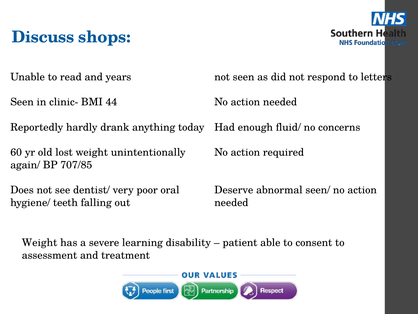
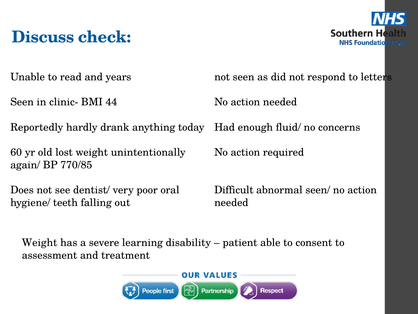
shops: shops -> check
707/85: 707/85 -> 770/85
Deserve: Deserve -> Difficult
